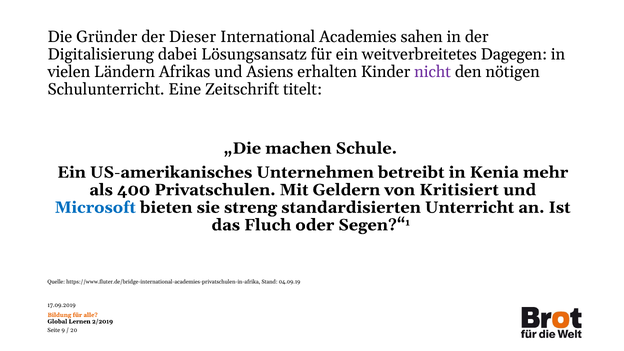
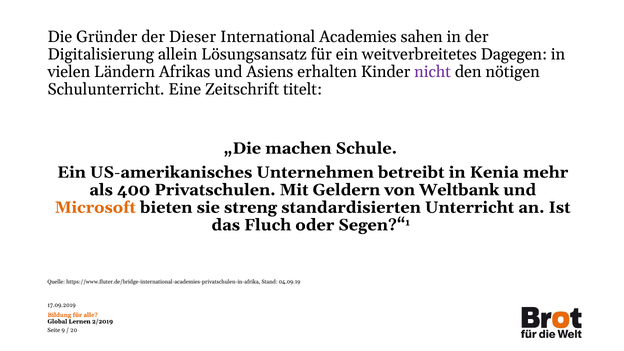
dabei: dabei -> allein
Kritisiert: Kritisiert -> Weltbank
Microsoft colour: blue -> orange
